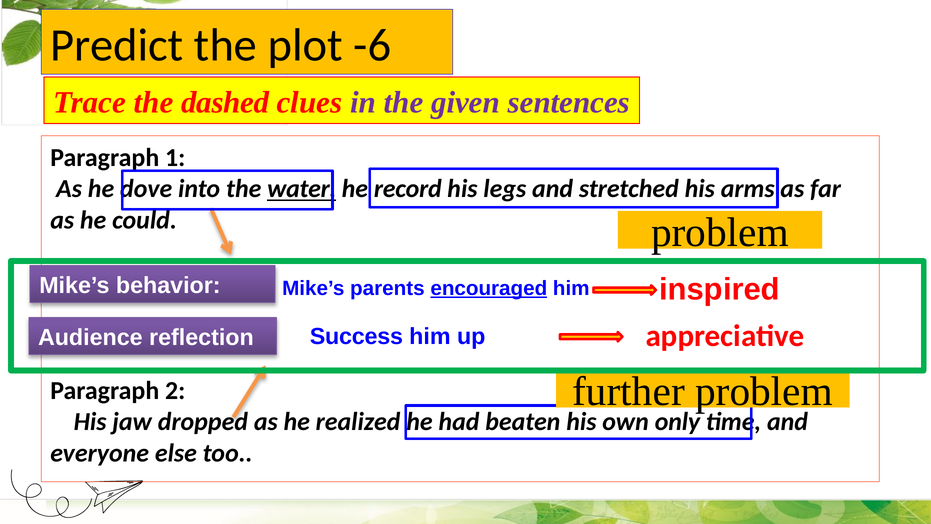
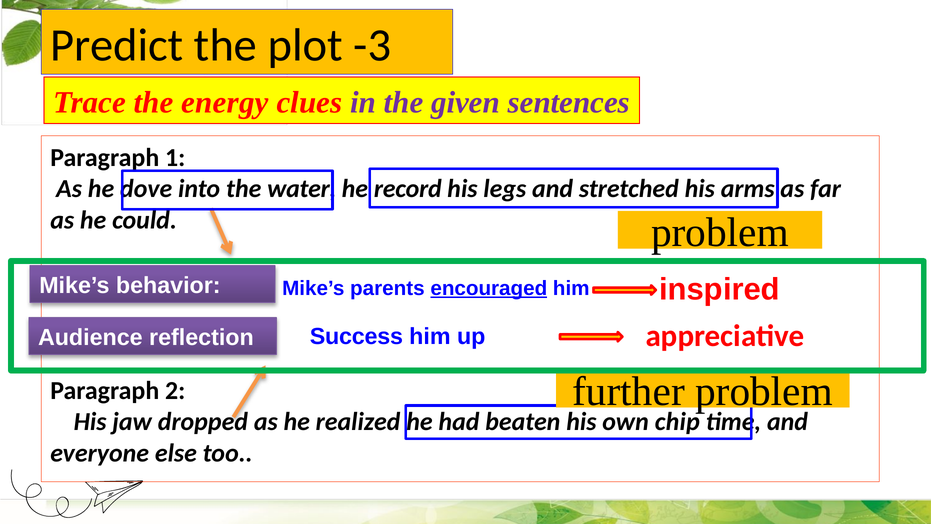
-6: -6 -> -3
dashed: dashed -> energy
water underline: present -> none
only: only -> chip
